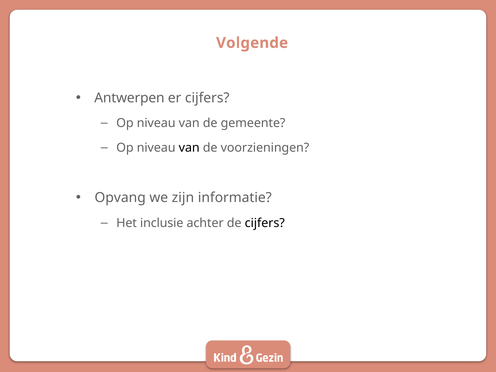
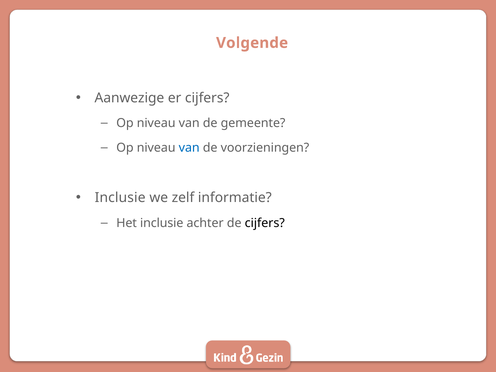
Antwerpen: Antwerpen -> Aanwezige
van at (189, 148) colour: black -> blue
Opvang at (120, 198): Opvang -> Inclusie
zijn: zijn -> zelf
